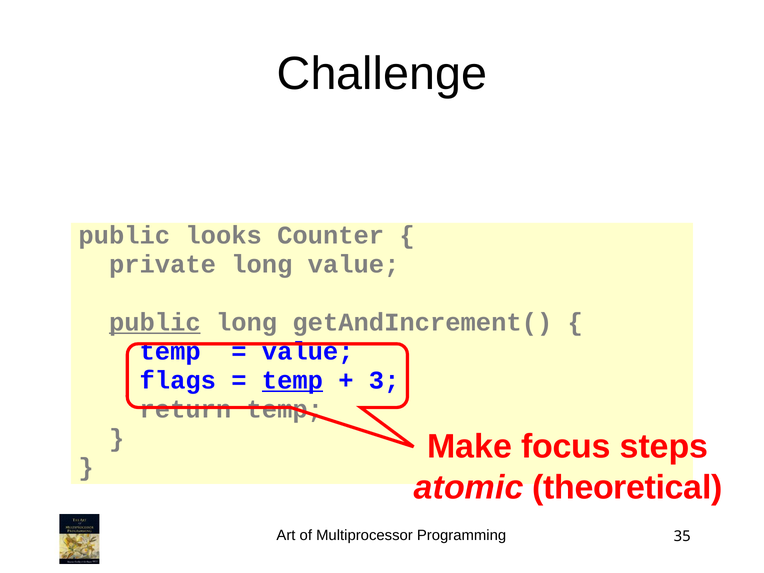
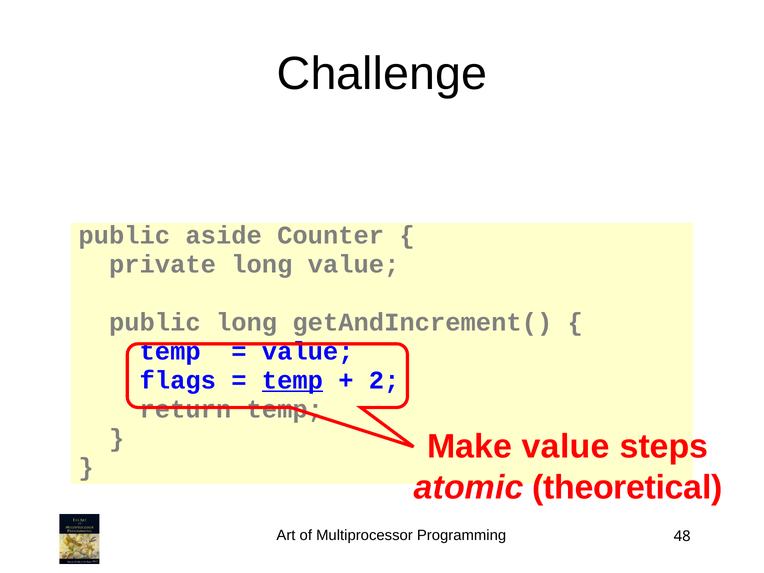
looks: looks -> aside
public at (155, 322) underline: present -> none
3: 3 -> 2
Make focus: focus -> value
35: 35 -> 48
